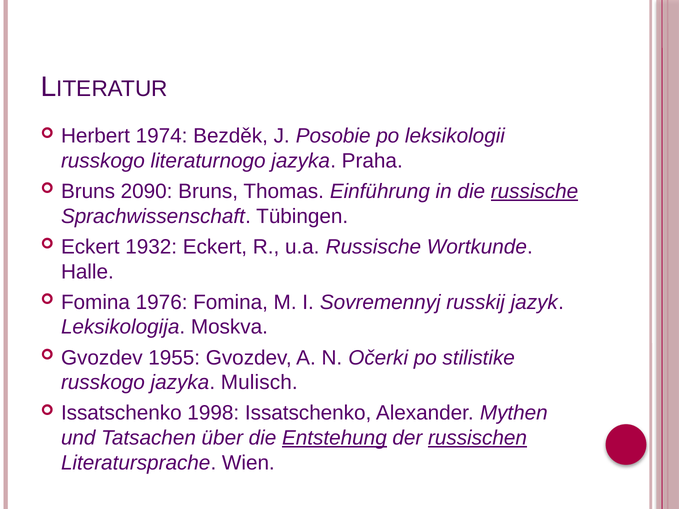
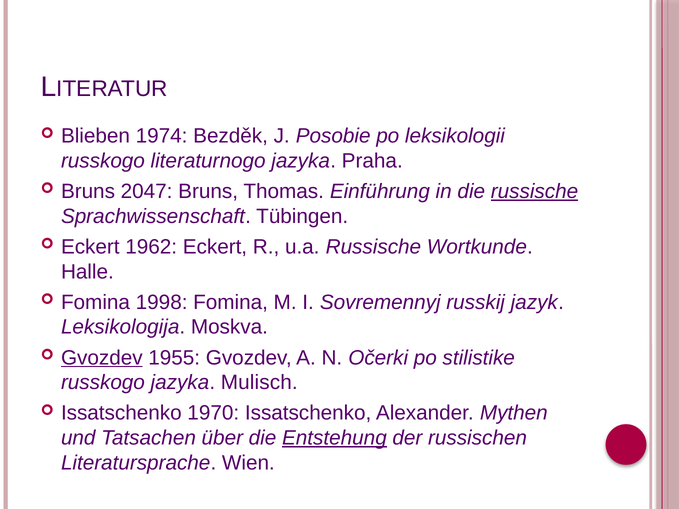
Herbert: Herbert -> Blieben
2090: 2090 -> 2047
1932: 1932 -> 1962
1976: 1976 -> 1998
Gvozdev at (102, 358) underline: none -> present
1998: 1998 -> 1970
russischen underline: present -> none
